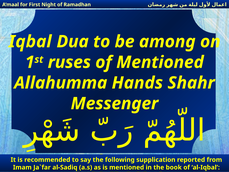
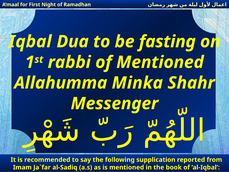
among: among -> fasting
ruses: ruses -> rabbi
Hands: Hands -> Minka
